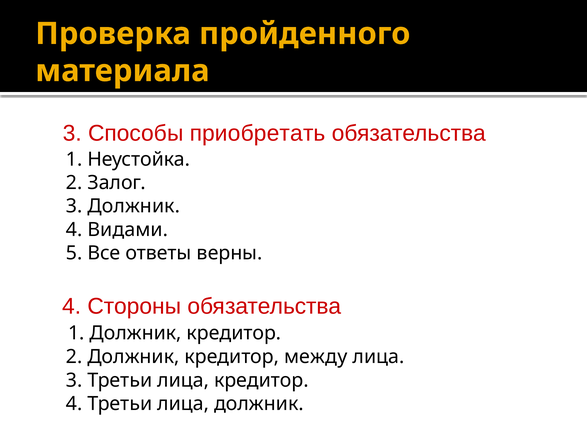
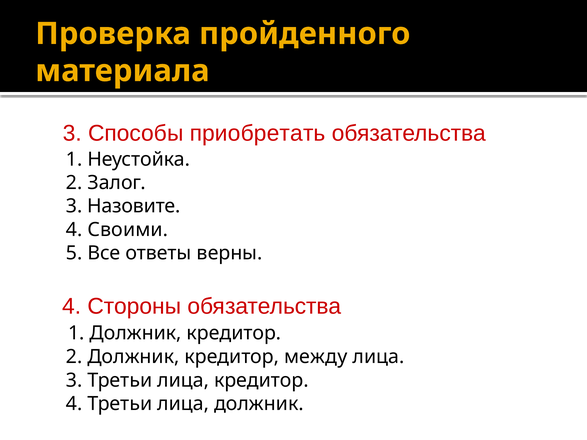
3 Должник: Должник -> Назовите
Видами: Видами -> Своими
